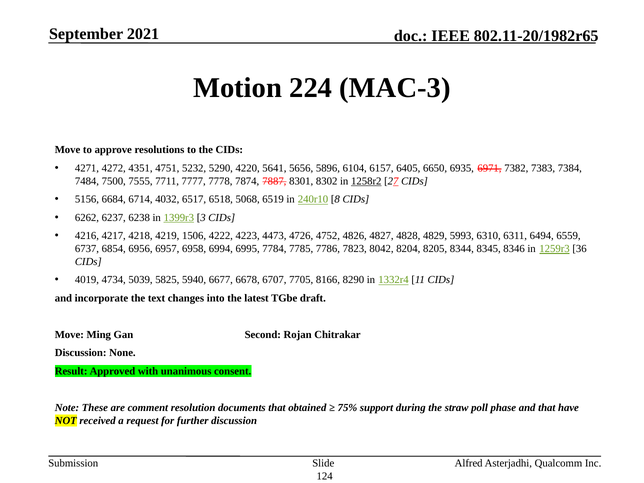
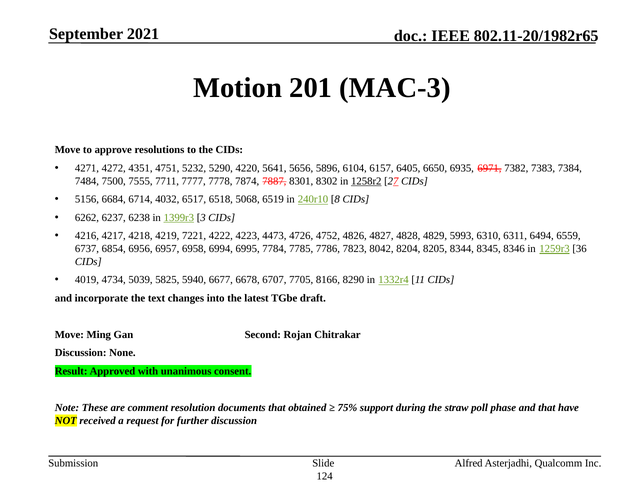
224: 224 -> 201
1506: 1506 -> 7221
